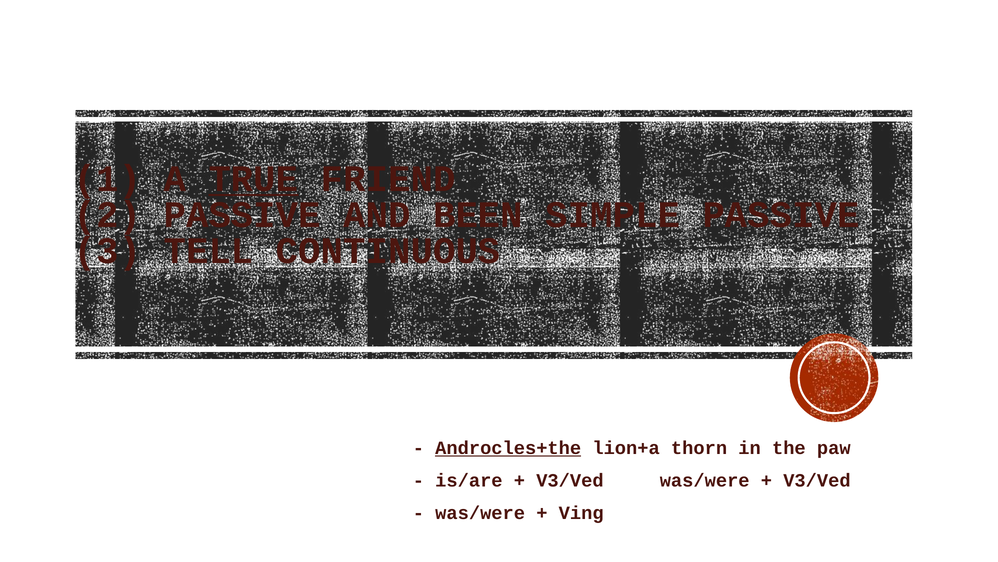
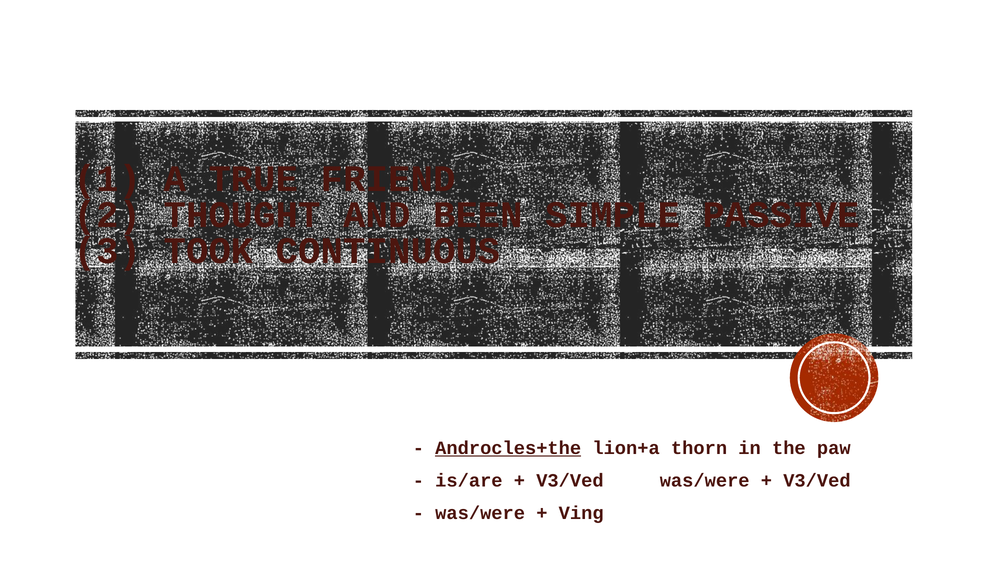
TRUE underline: present -> none
2 PASSIVE: PASSIVE -> THOUGHT
TELL: TELL -> TOOK
